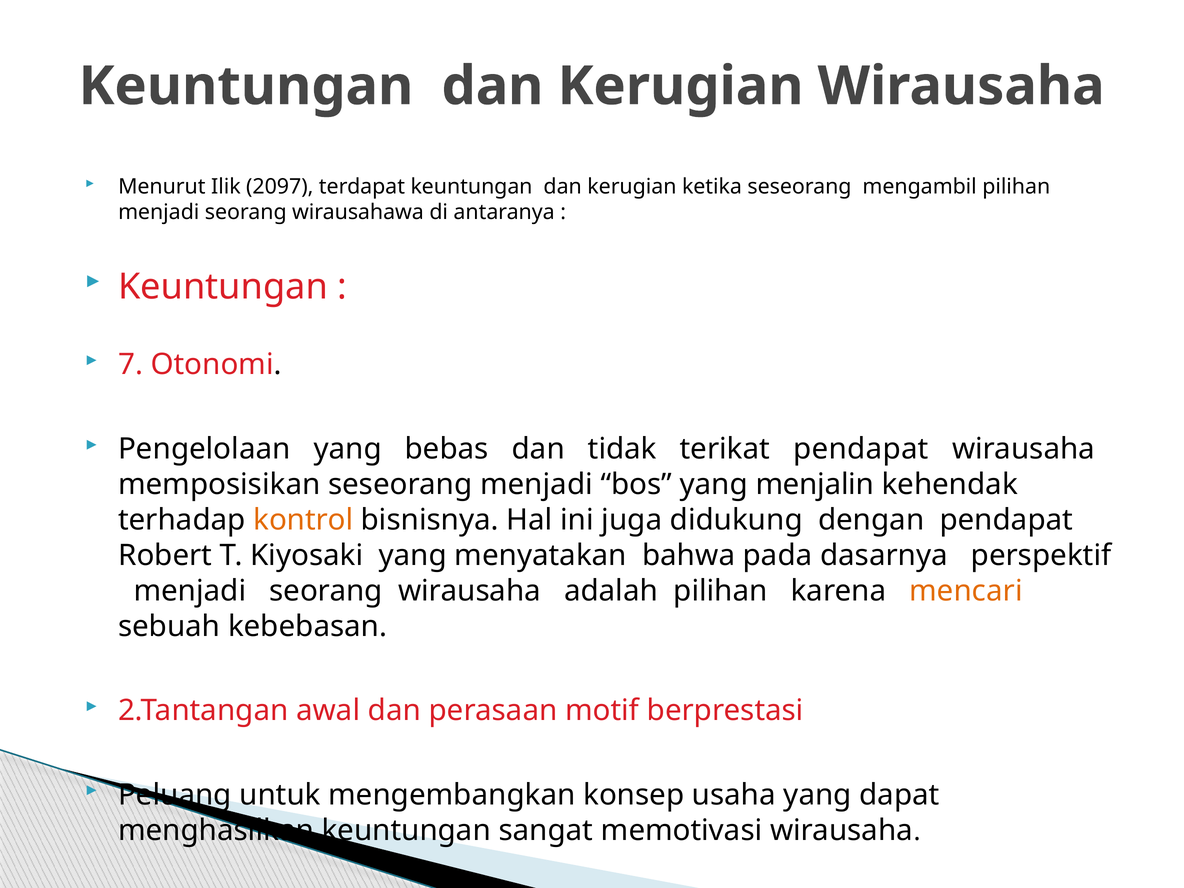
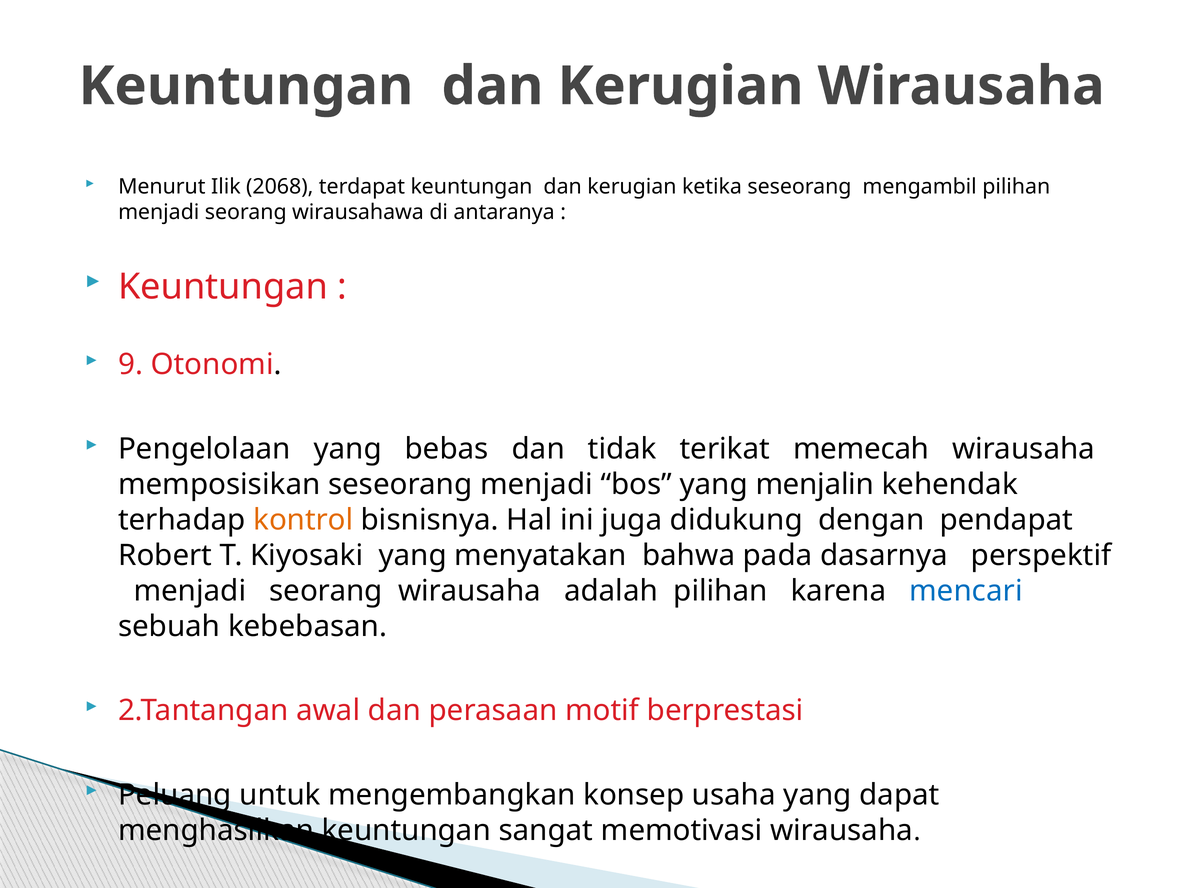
2097: 2097 -> 2068
7: 7 -> 9
terikat pendapat: pendapat -> memecah
mencari colour: orange -> blue
